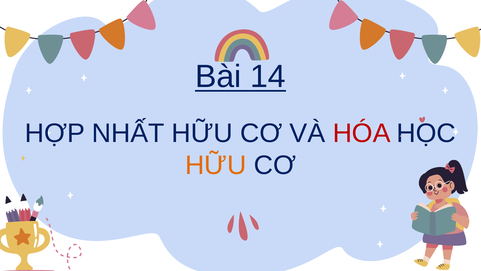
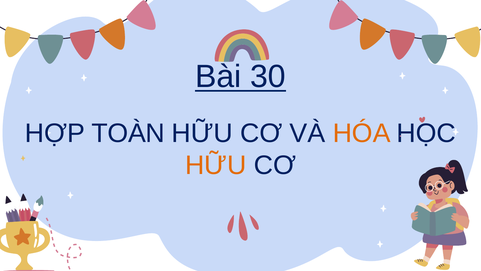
14: 14 -> 30
NHẤT: NHẤT -> TOÀN
HÓA colour: red -> orange
